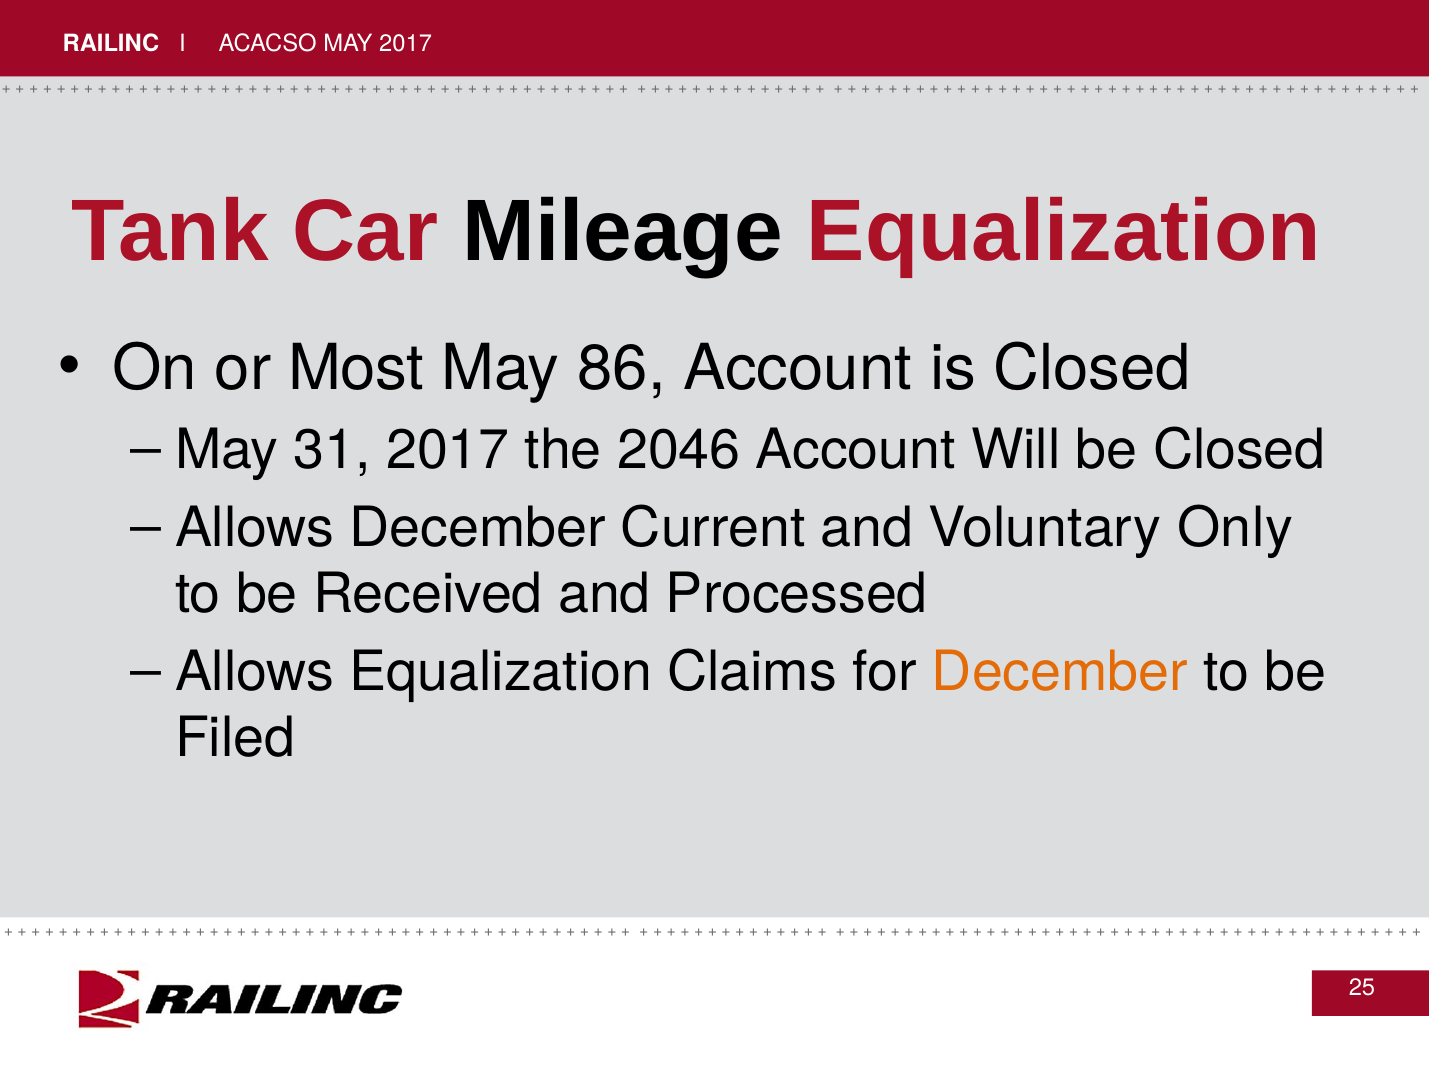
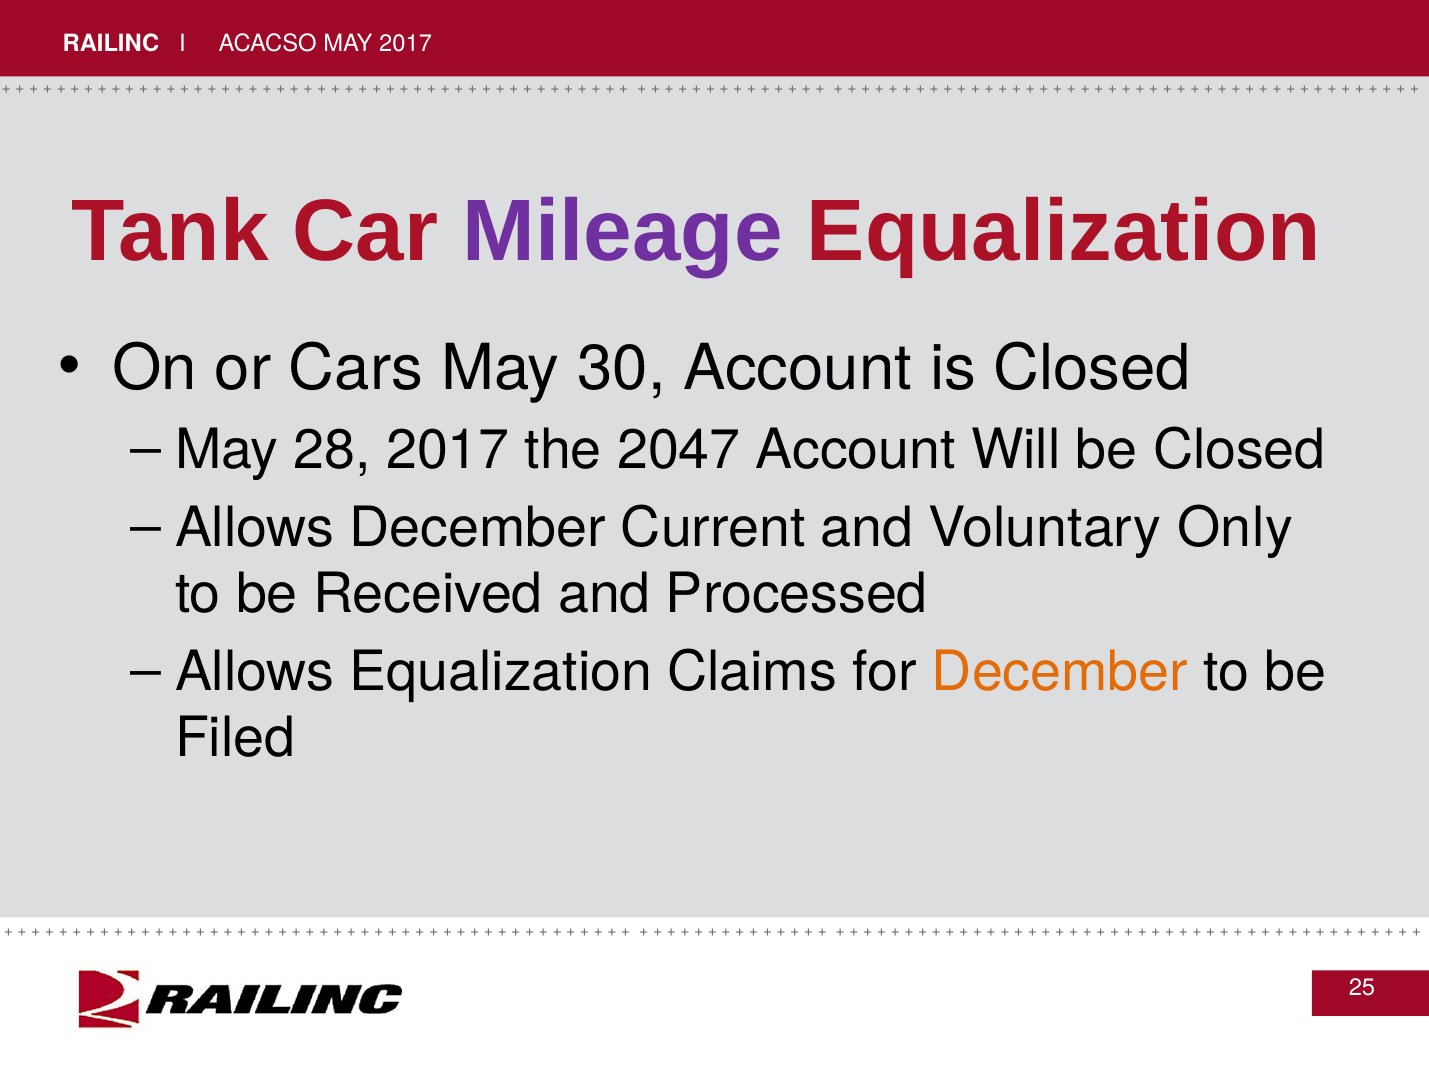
Mileage colour: black -> purple
Most: Most -> Cars
86: 86 -> 30
31: 31 -> 28
2046: 2046 -> 2047
